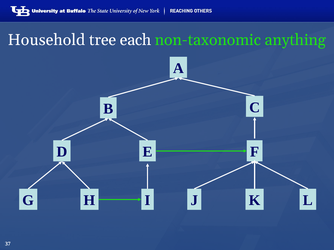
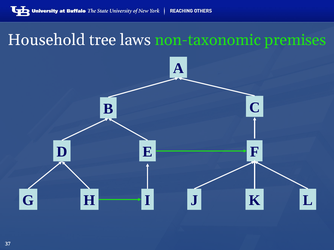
each: each -> laws
anything: anything -> premises
